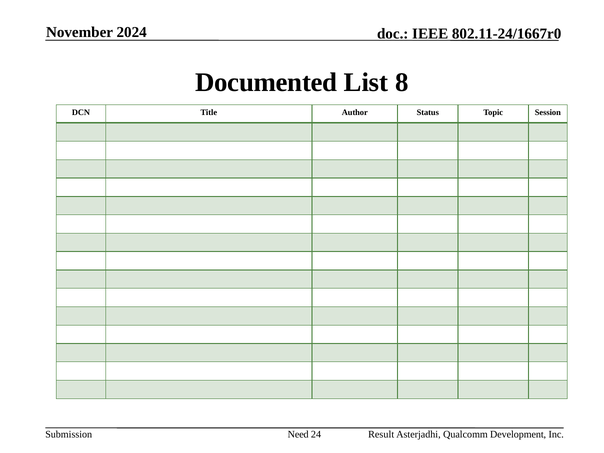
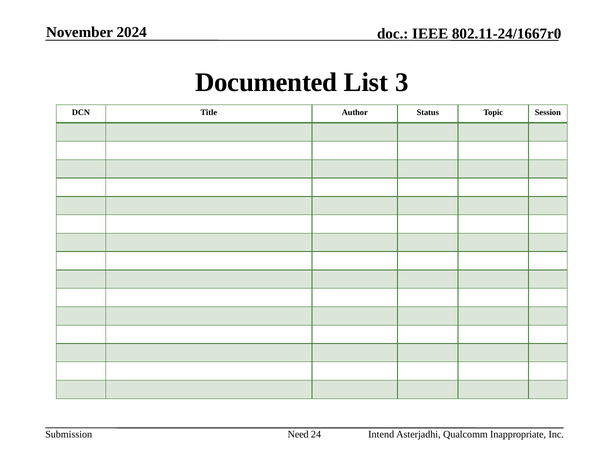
8: 8 -> 3
Result: Result -> Intend
Development: Development -> Inappropriate
